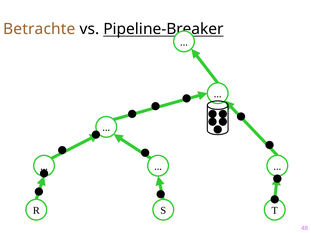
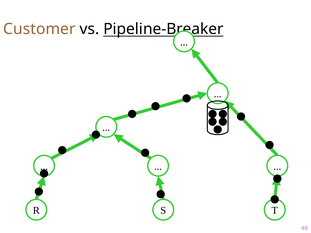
Betrachte: Betrachte -> Customer
